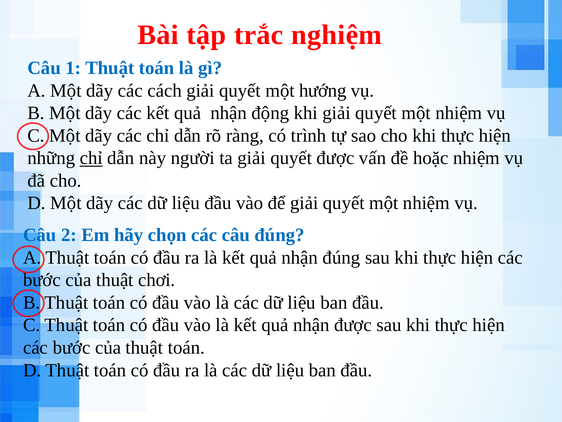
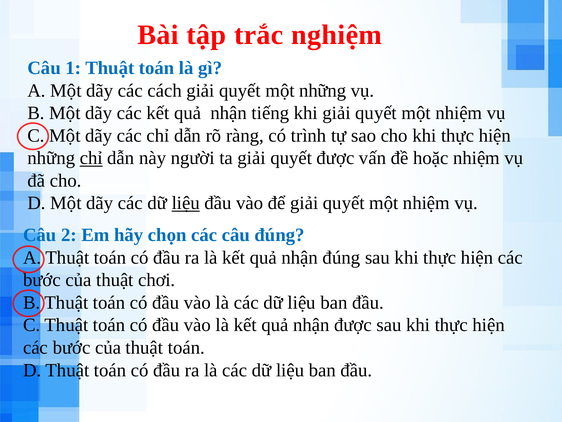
một hướng: hướng -> những
động: động -> tiếng
liệu at (186, 203) underline: none -> present
